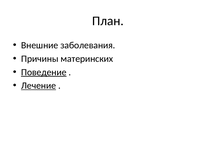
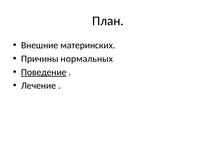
заболевания: заболевания -> материнских
материнских: материнских -> нормальных
Лечение underline: present -> none
